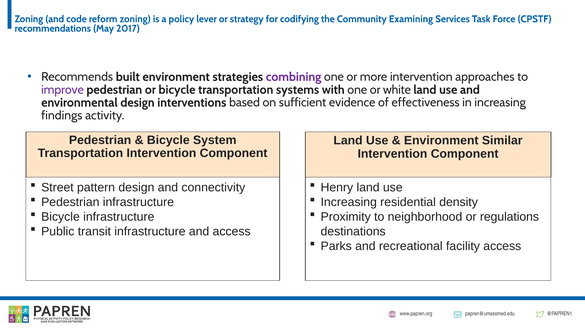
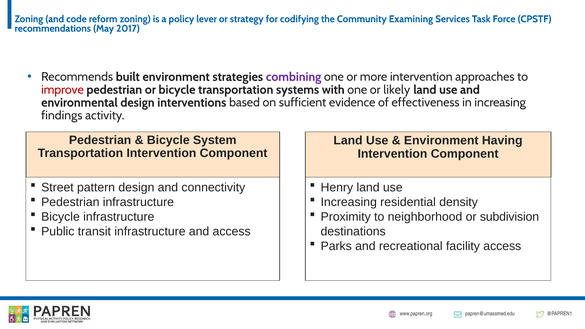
improve colour: purple -> red
white: white -> likely
Similar: Similar -> Having
regulations: regulations -> subdivision
